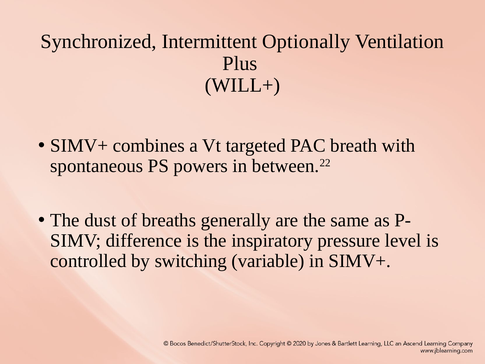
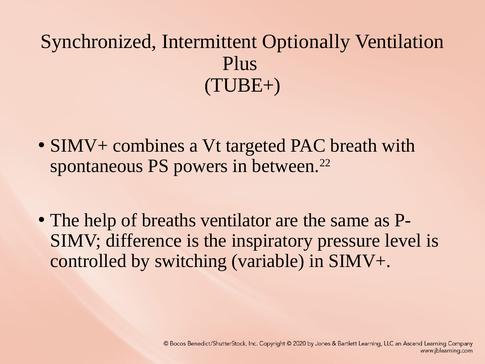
WILL+: WILL+ -> TUBE+
dust: dust -> help
generally: generally -> ventilator
